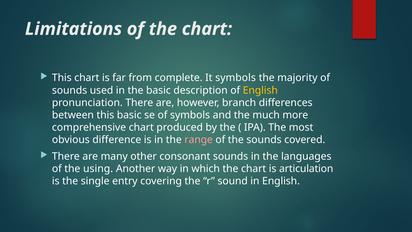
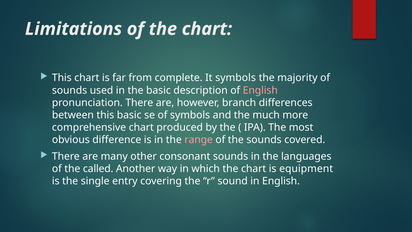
English at (260, 90) colour: yellow -> pink
using: using -> called
articulation: articulation -> equipment
